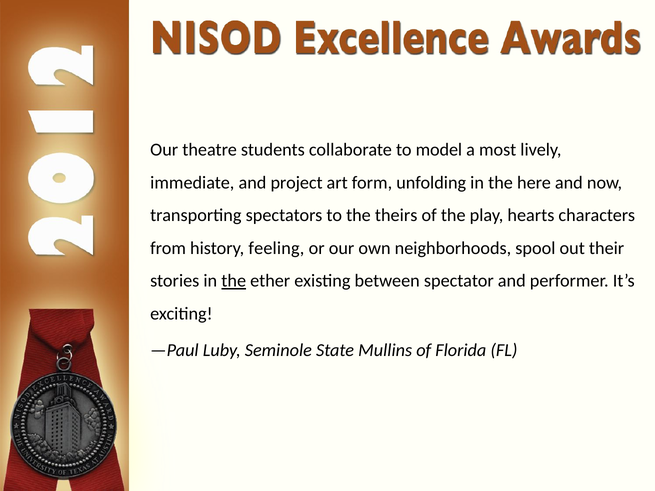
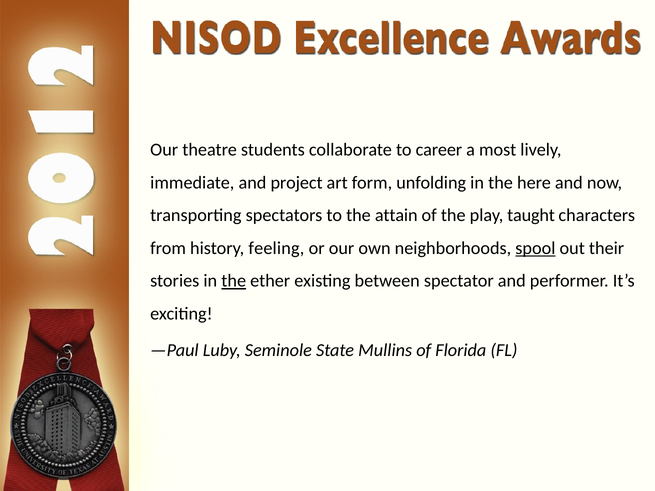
model: model -> career
theirs: theirs -> attain
hearts: hearts -> taught
spool underline: none -> present
